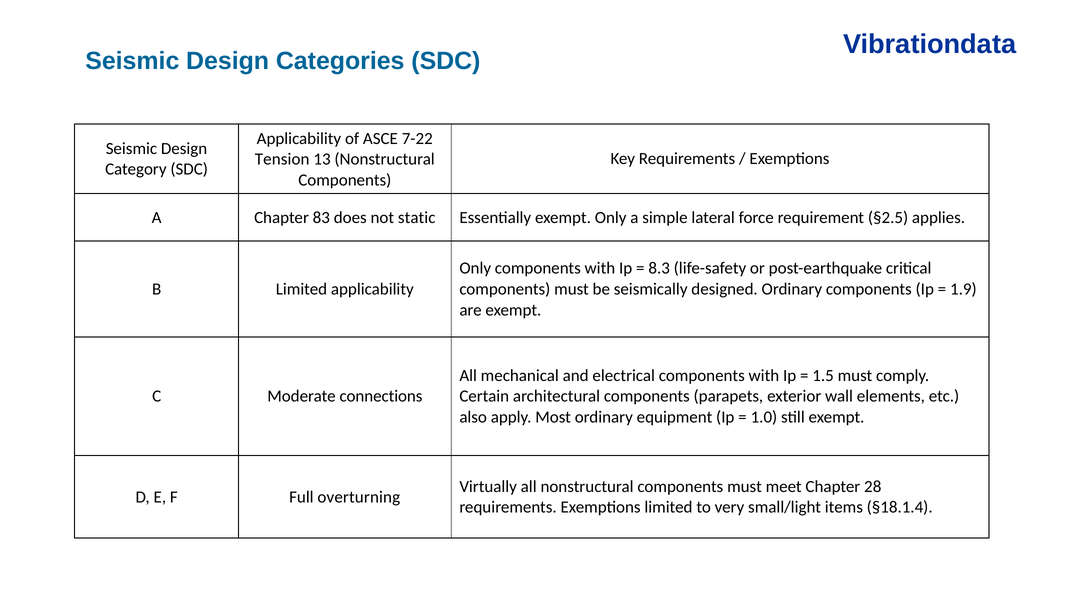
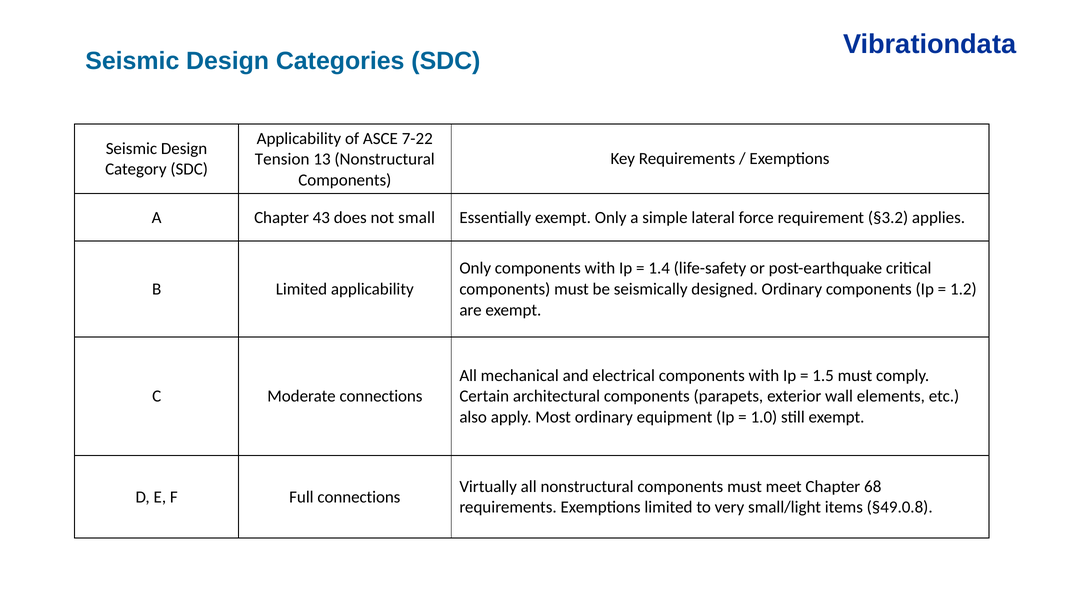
83: 83 -> 43
static: static -> small
§2.5: §2.5 -> §3.2
8.3: 8.3 -> 1.4
1.9: 1.9 -> 1.2
28: 28 -> 68
Full overturning: overturning -> connections
§18.1.4: §18.1.4 -> §49.0.8
